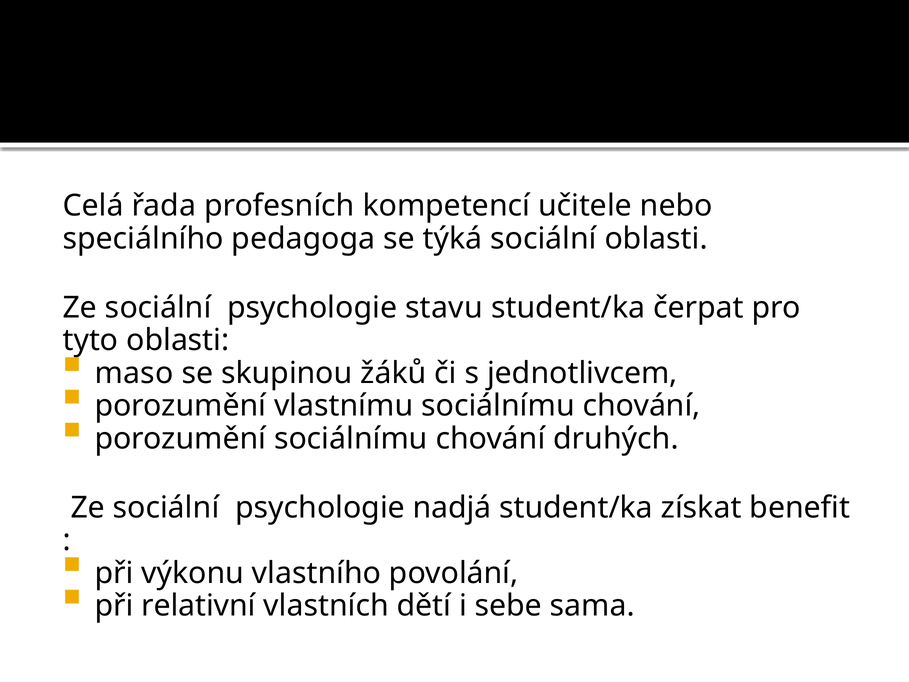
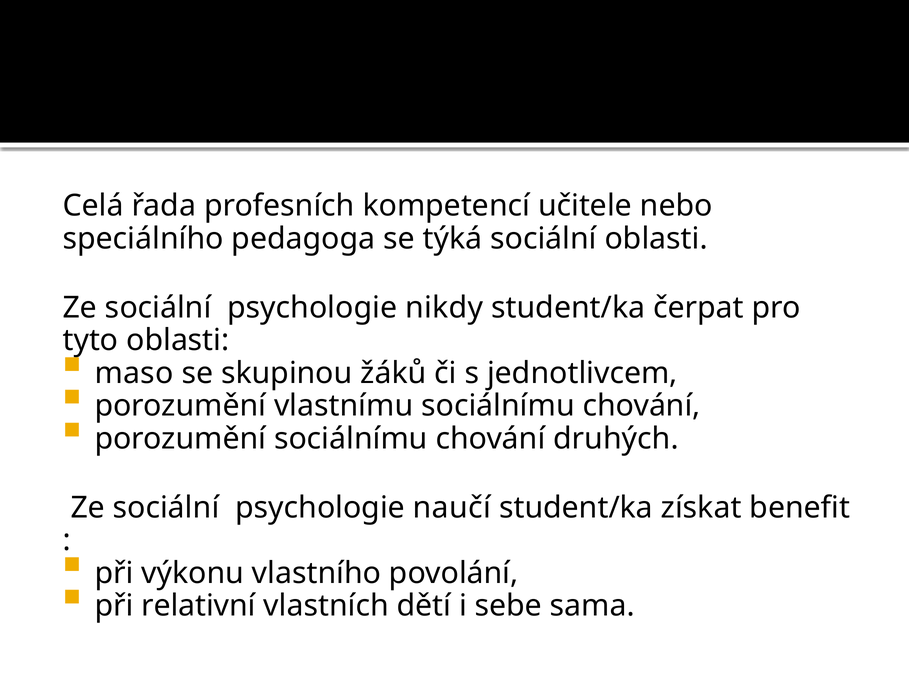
stavu: stavu -> nikdy
nadjá: nadjá -> naučí
